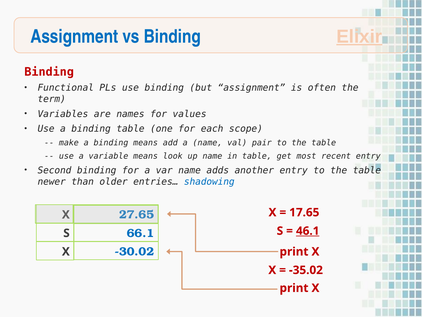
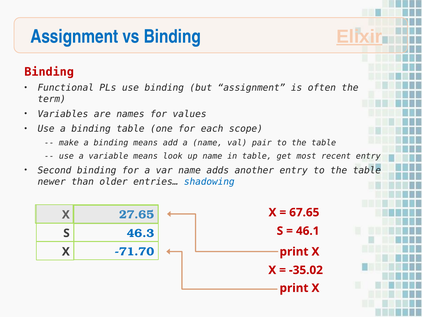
17.65: 17.65 -> 67.65
66.1: 66.1 -> 46.3
46.1 underline: present -> none
-30.02: -30.02 -> -71.70
